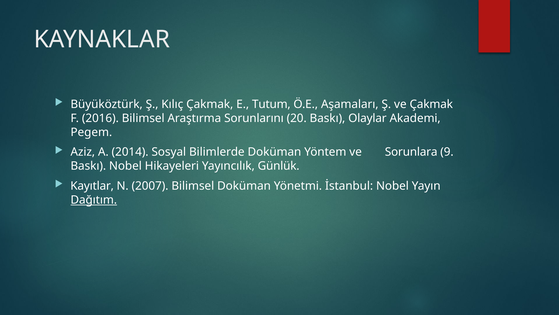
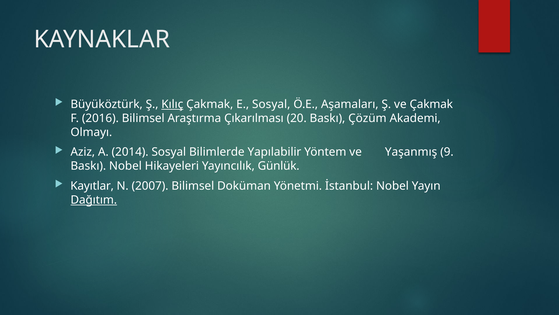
Kılıç underline: none -> present
E Tutum: Tutum -> Sosyal
Sorunlarını: Sorunlarını -> Çıkarılması
Olaylar: Olaylar -> Çözüm
Pegem: Pegem -> Olmayı
Bilimlerde Doküman: Doküman -> Yapılabilir
Sorunlara: Sorunlara -> Yaşanmış
